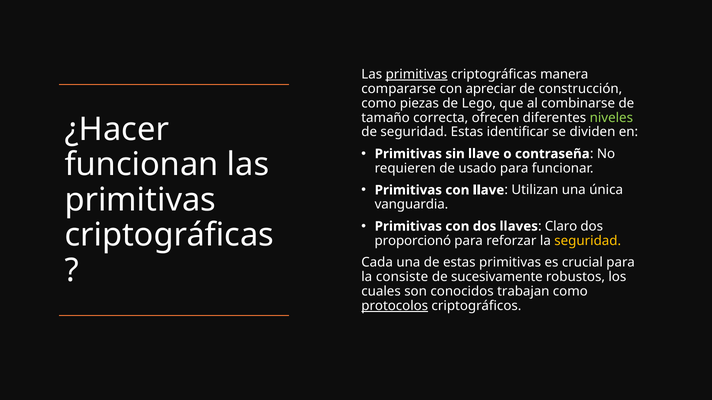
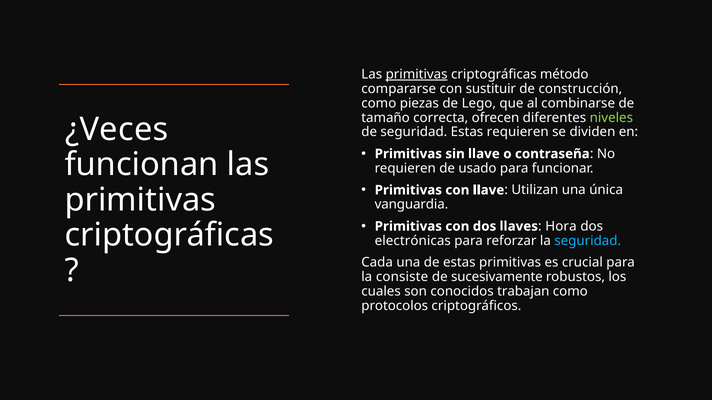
manera: manera -> método
apreciar: apreciar -> sustituir
¿Hacer: ¿Hacer -> ¿Veces
Estas identificar: identificar -> requieren
Claro: Claro -> Hora
proporcionó: proporcionó -> electrónicas
seguridad at (588, 241) colour: yellow -> light blue
protocolos underline: present -> none
